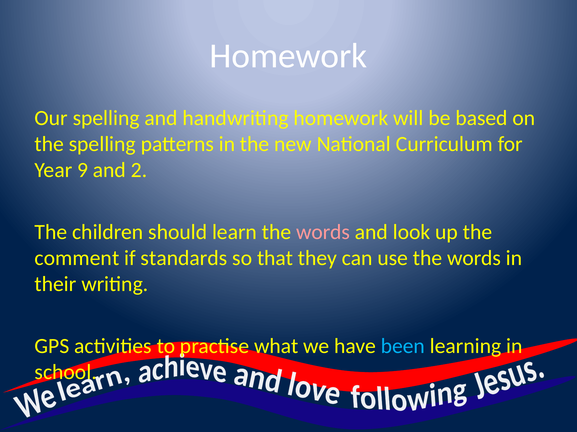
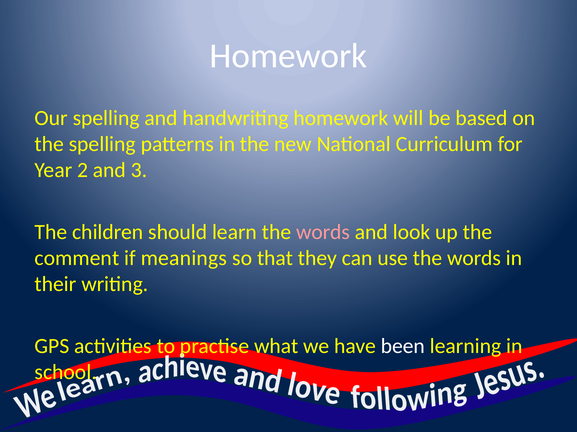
9: 9 -> 2
2: 2 -> 3
standards: standards -> meanings
been colour: light blue -> white
